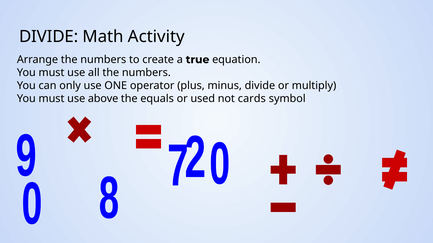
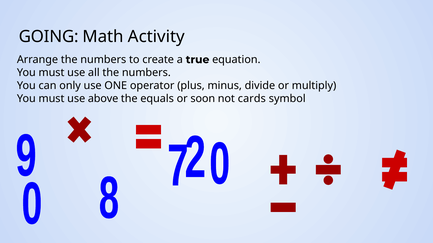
DIVIDE at (49, 37): DIVIDE -> GOING
used: used -> soon
